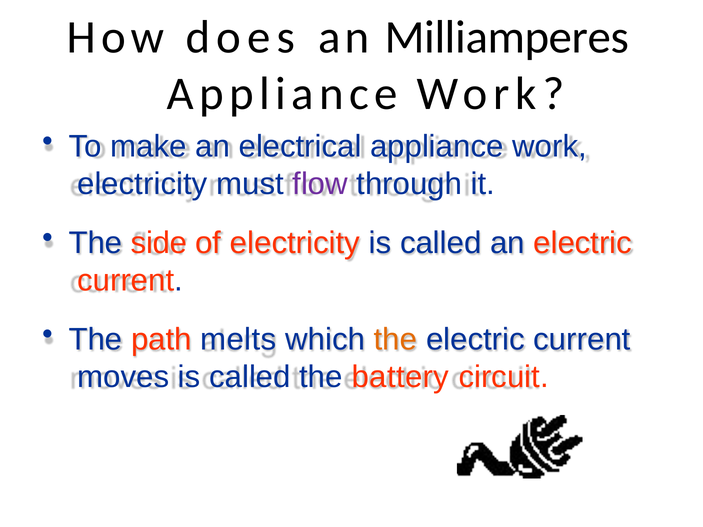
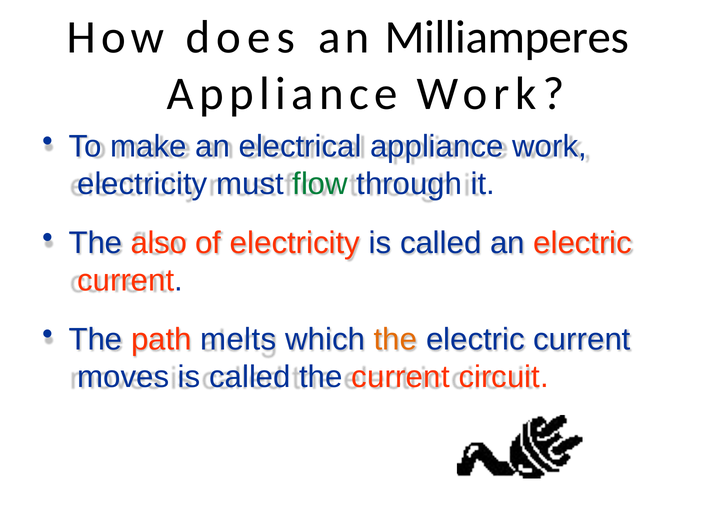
flow colour: purple -> green
side: side -> also
the battery: battery -> current
